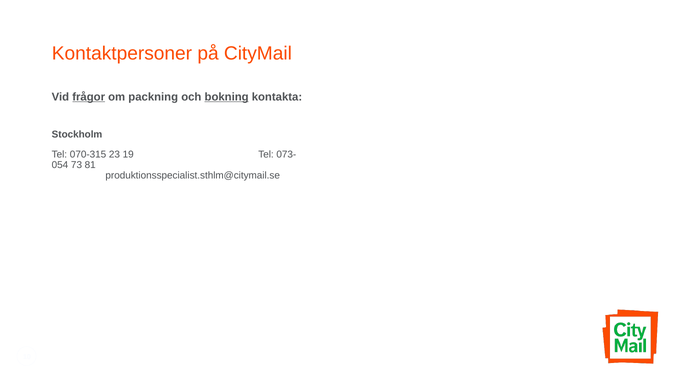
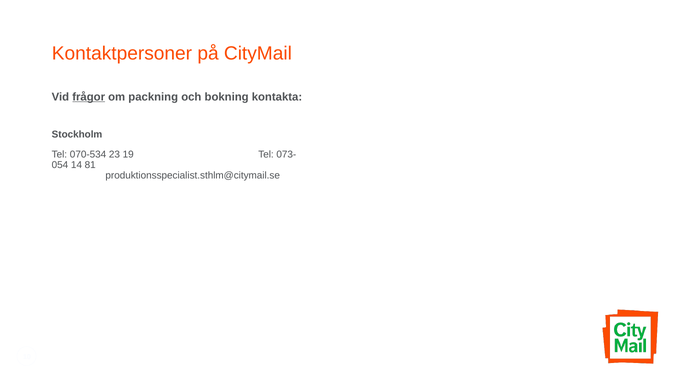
bokning underline: present -> none
070-315: 070-315 -> 070-534
73: 73 -> 14
